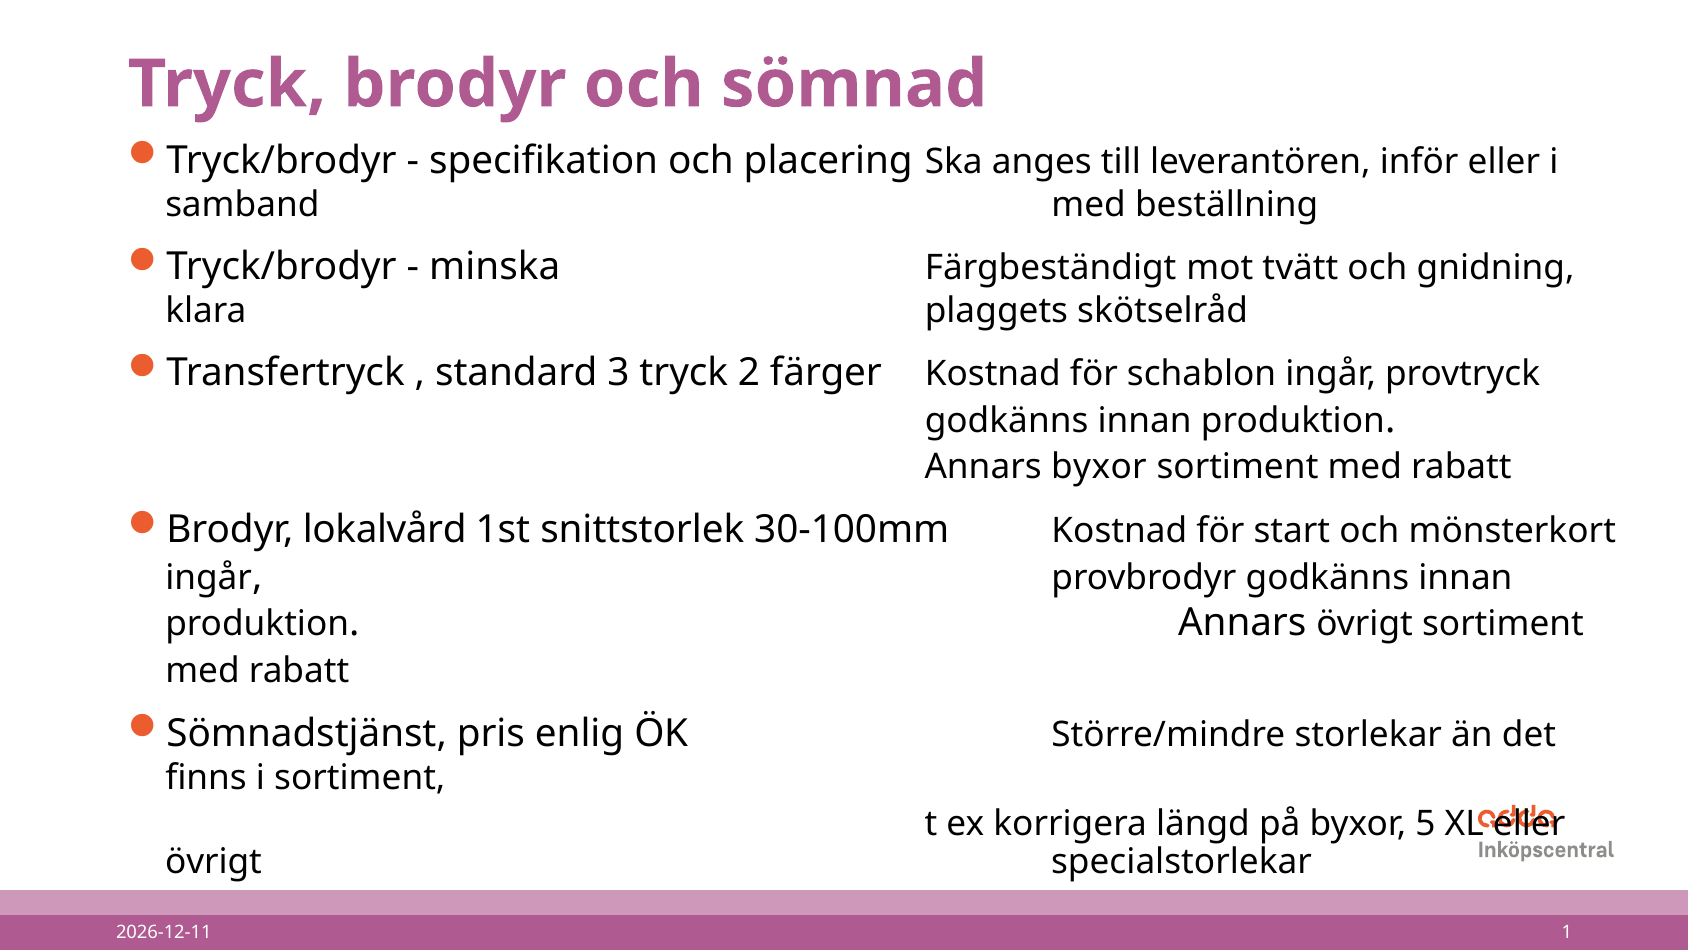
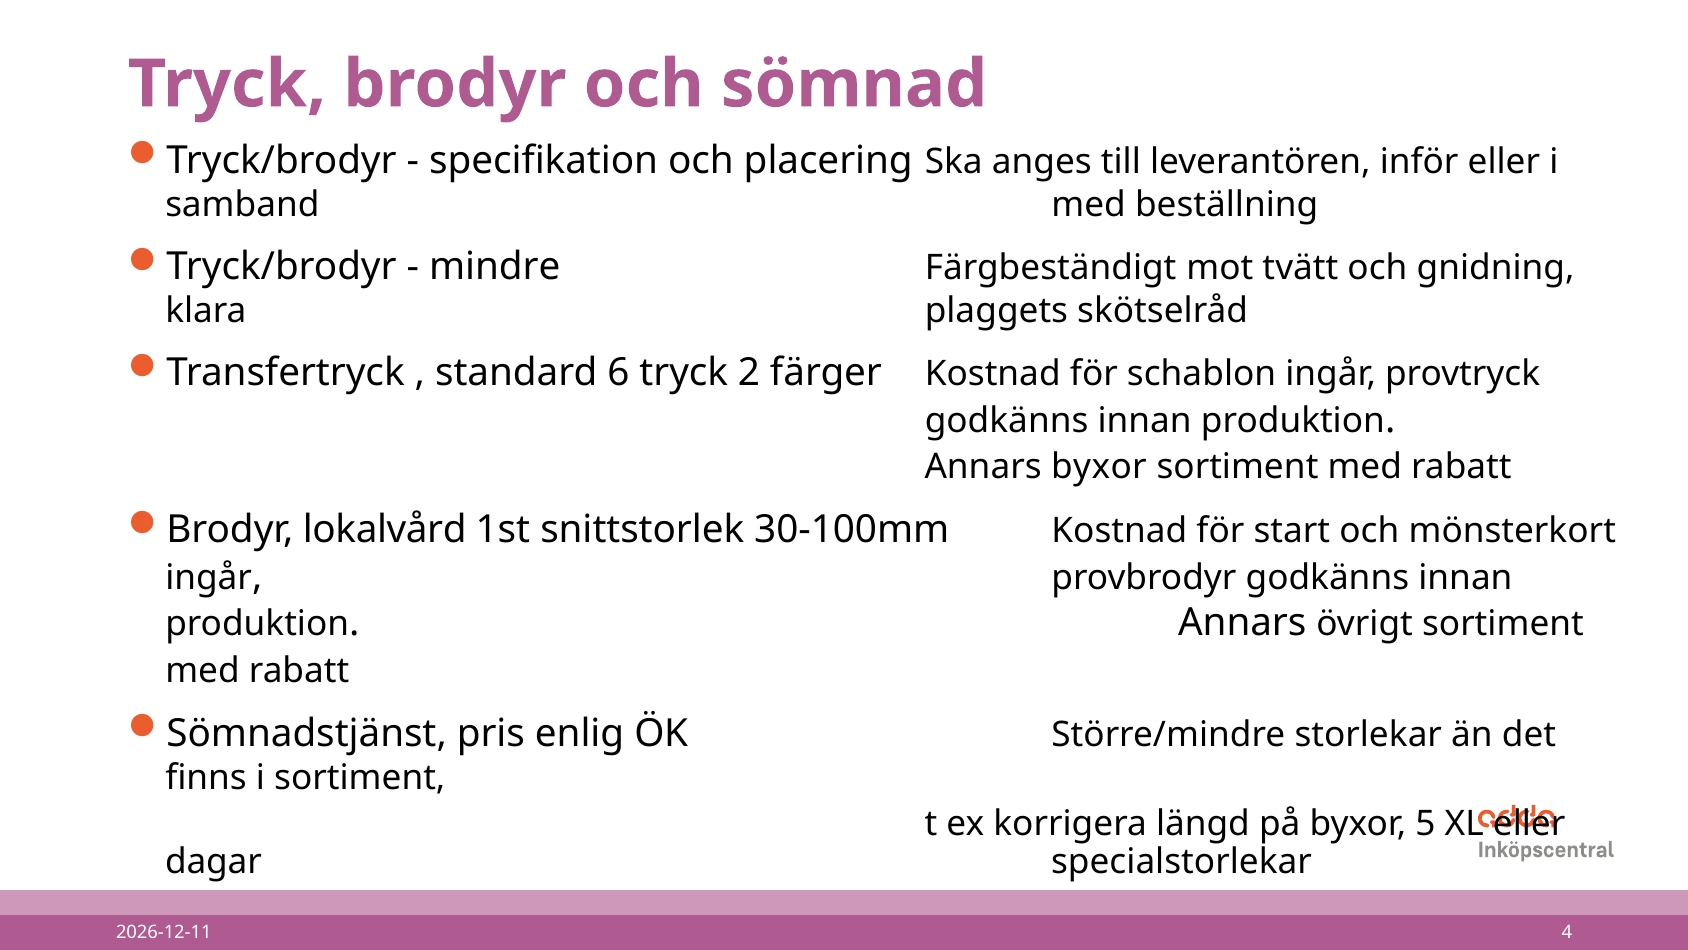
minska: minska -> mindre
3: 3 -> 6
övrigt at (213, 861): övrigt -> dagar
1: 1 -> 4
